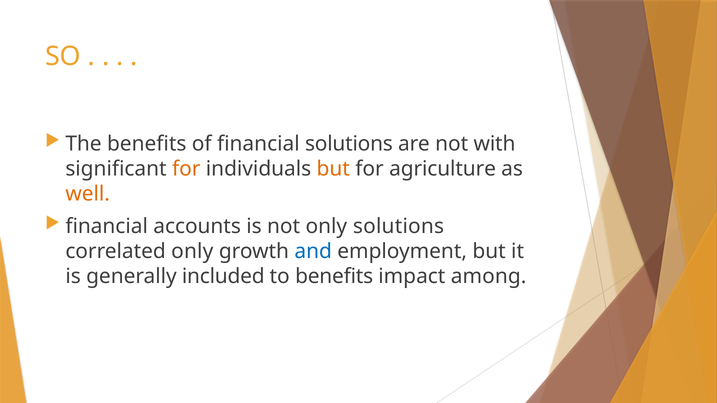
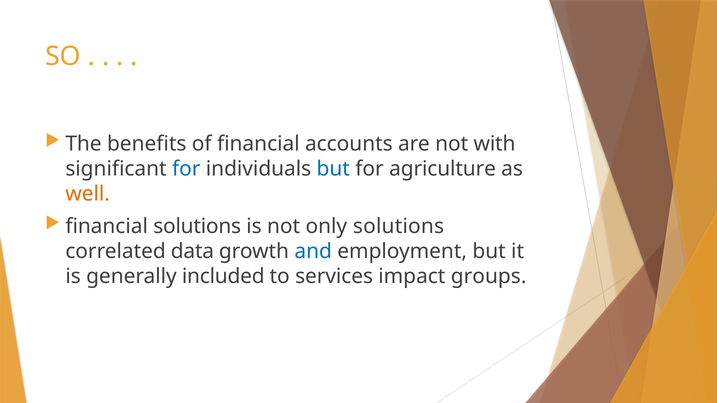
financial solutions: solutions -> accounts
for at (186, 169) colour: orange -> blue
but at (333, 169) colour: orange -> blue
financial accounts: accounts -> solutions
correlated only: only -> data
to benefits: benefits -> services
among: among -> groups
